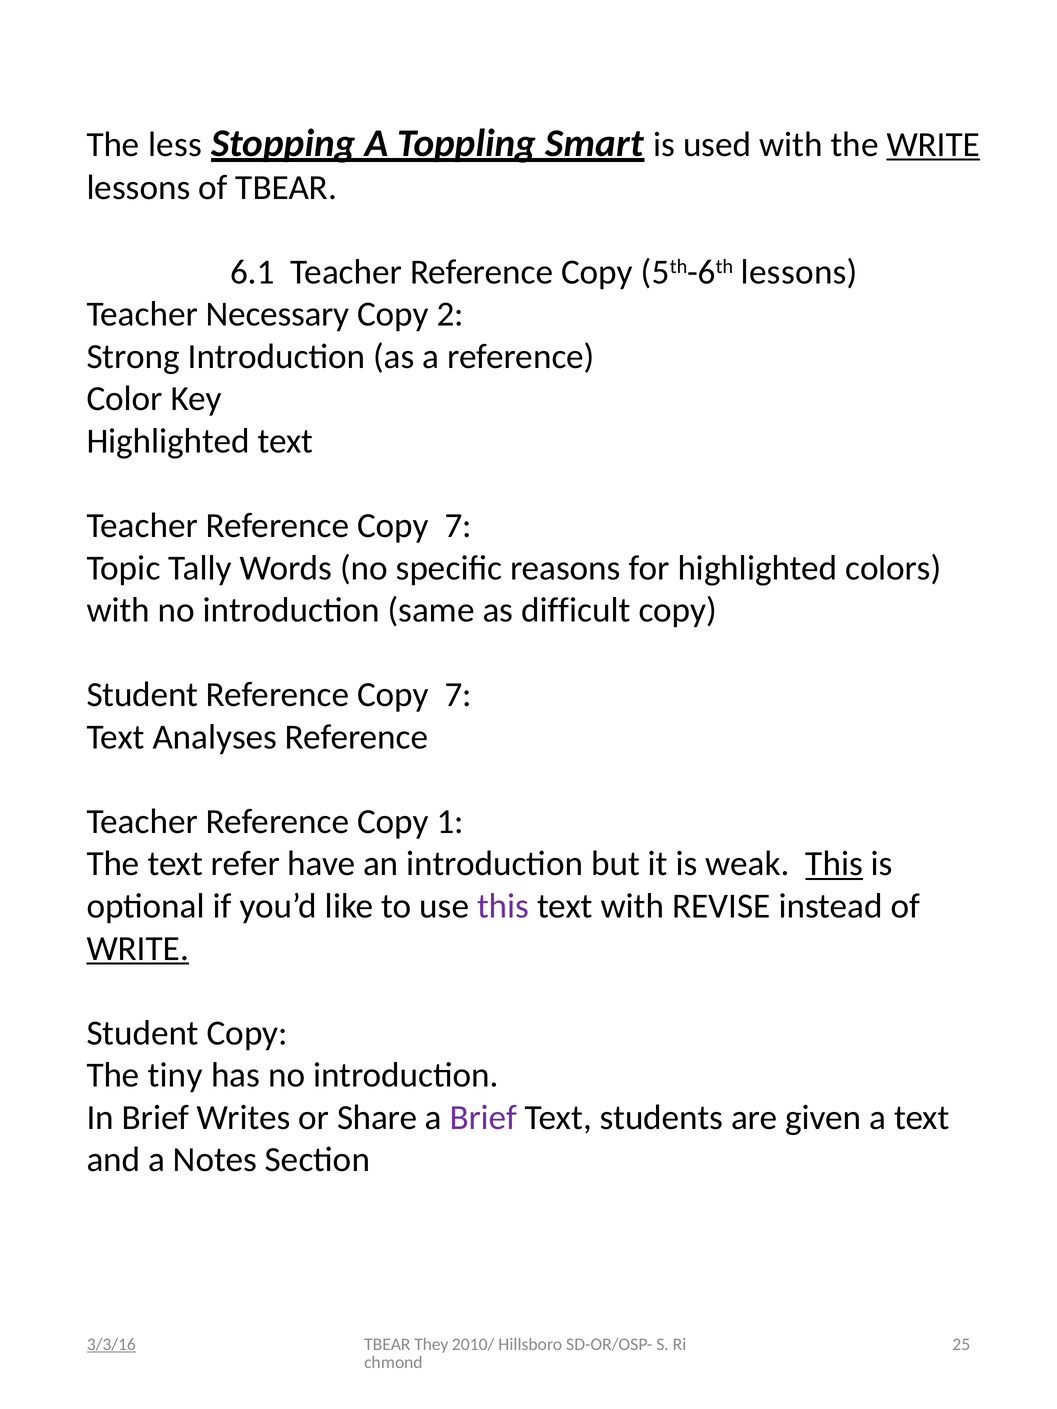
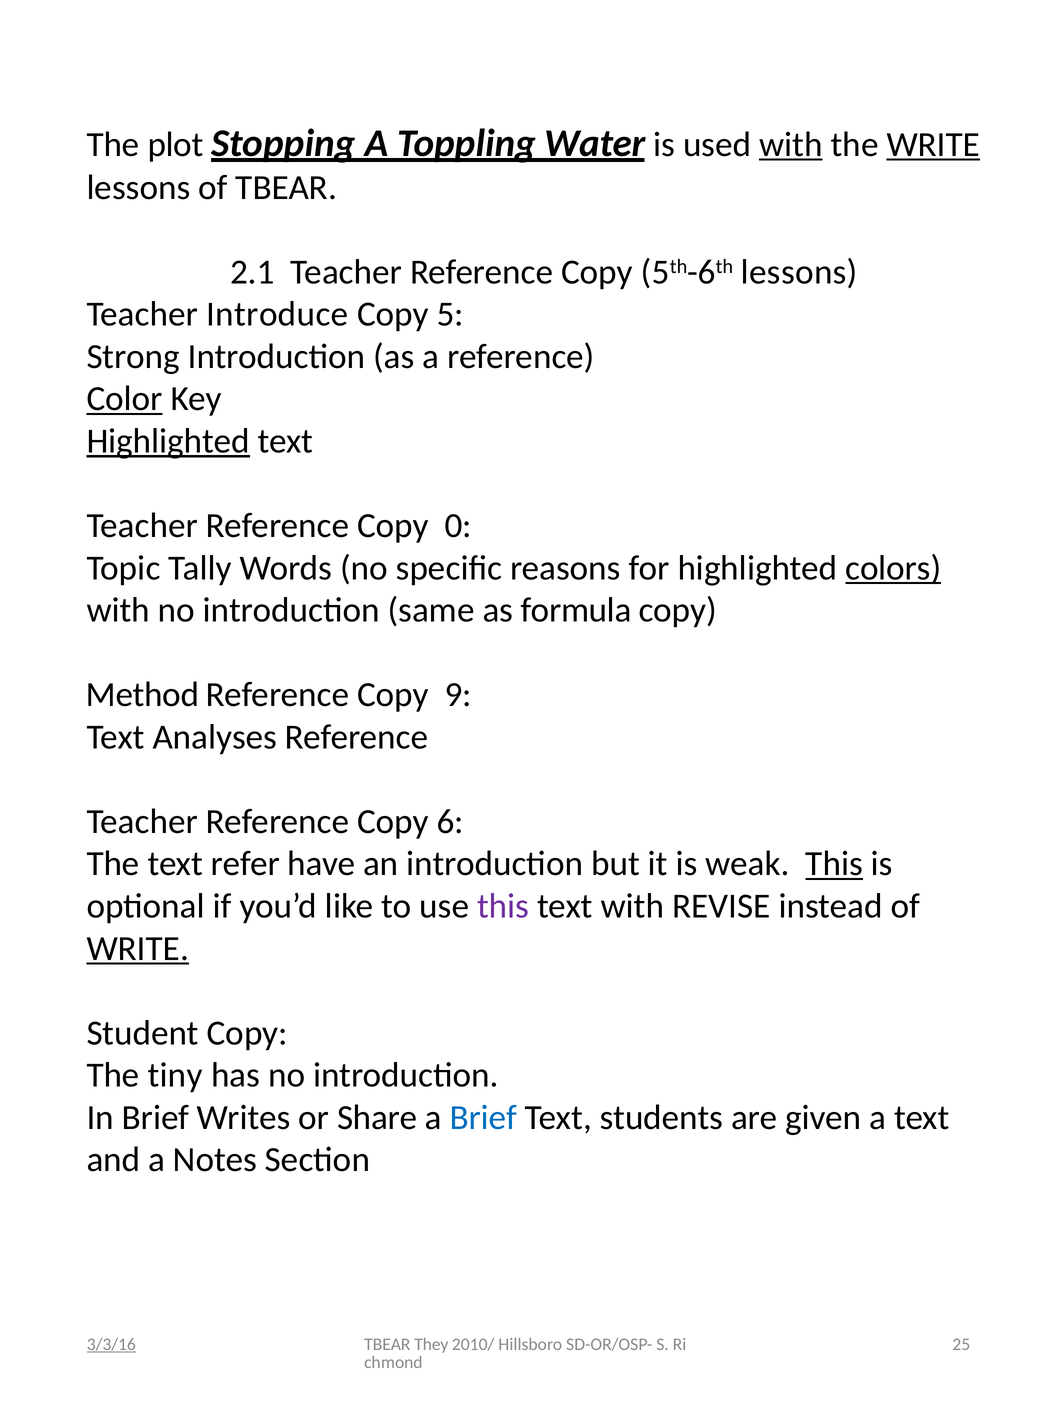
less: less -> plot
Smart: Smart -> Water
with at (791, 145) underline: none -> present
6.1: 6.1 -> 2.1
Necessary: Necessary -> Introduce
2: 2 -> 5
Color underline: none -> present
Highlighted at (168, 441) underline: none -> present
Teacher Reference Copy 7: 7 -> 0
colors underline: none -> present
difficult: difficult -> formula
Student at (142, 695): Student -> Method
7 at (458, 695): 7 -> 9
1: 1 -> 6
Brief at (483, 1118) colour: purple -> blue
